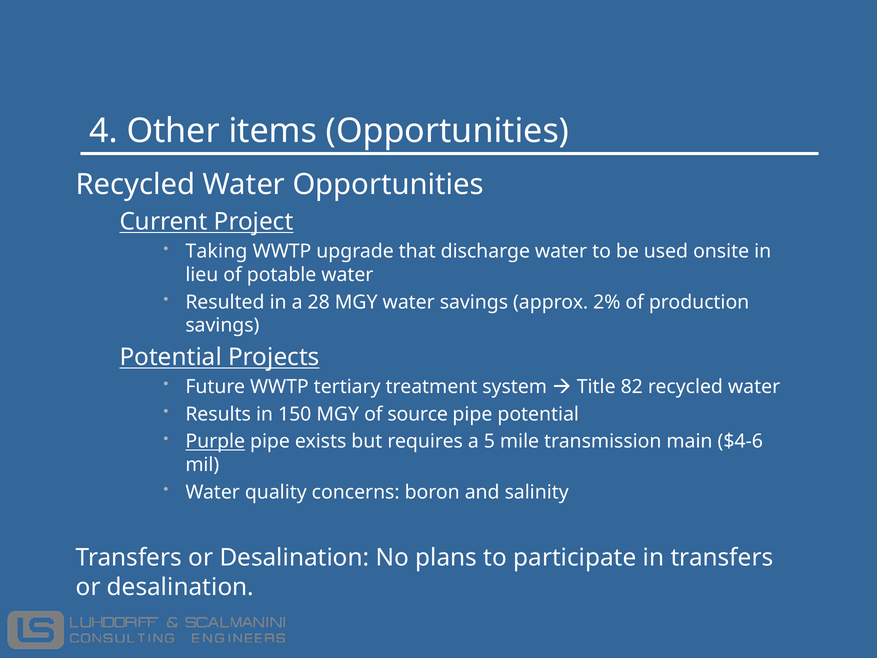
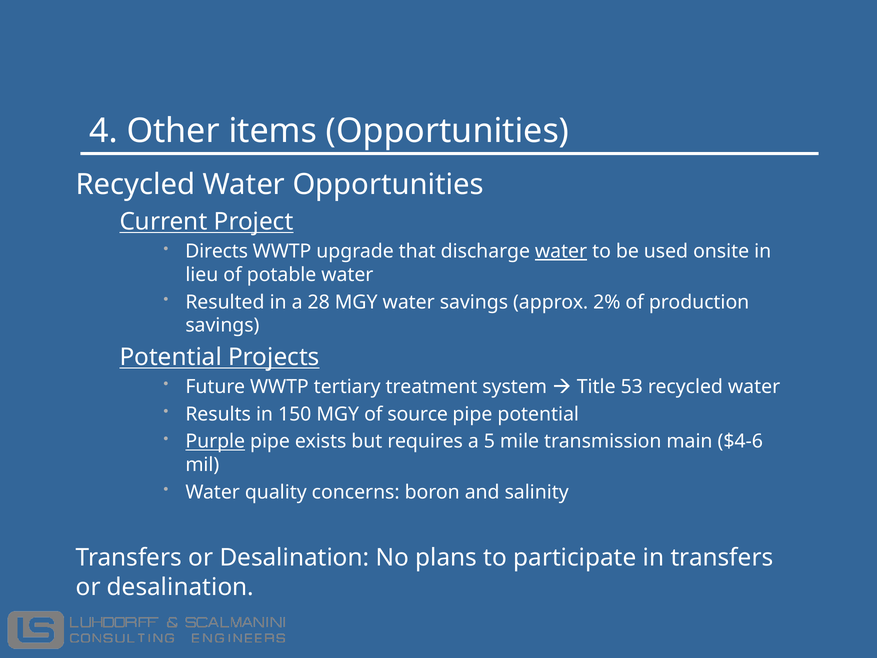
Taking: Taking -> Directs
water at (561, 251) underline: none -> present
82: 82 -> 53
